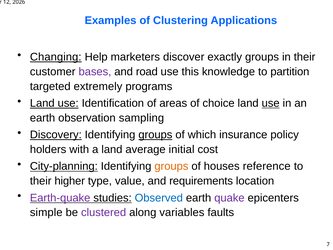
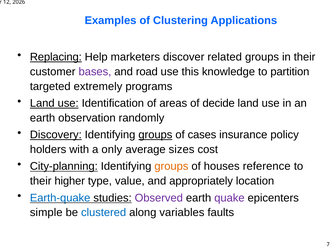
Changing: Changing -> Replacing
exactly: exactly -> related
choice: choice -> decide
use at (271, 103) underline: present -> none
sampling: sampling -> randomly
which: which -> cases
a land: land -> only
initial: initial -> sizes
requirements: requirements -> appropriately
Earth-quake colour: purple -> blue
Observed colour: blue -> purple
clustered colour: purple -> blue
